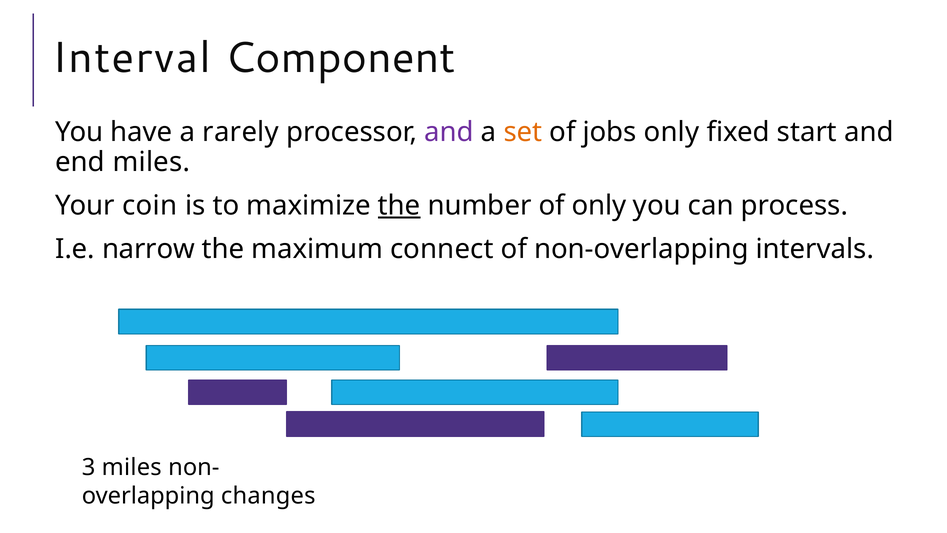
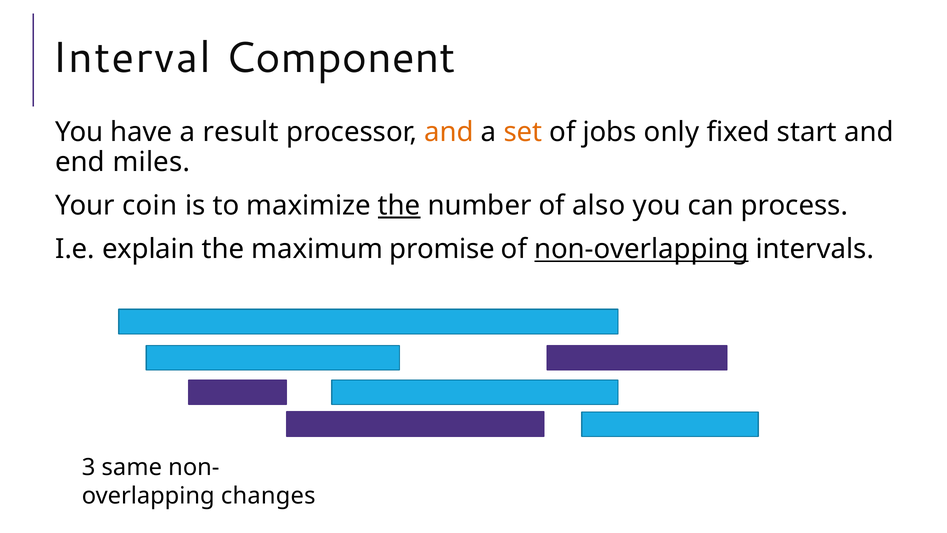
rarely: rarely -> result
and at (449, 132) colour: purple -> orange
of only: only -> also
narrow: narrow -> explain
connect: connect -> promise
non-overlapping underline: none -> present
3 miles: miles -> same
